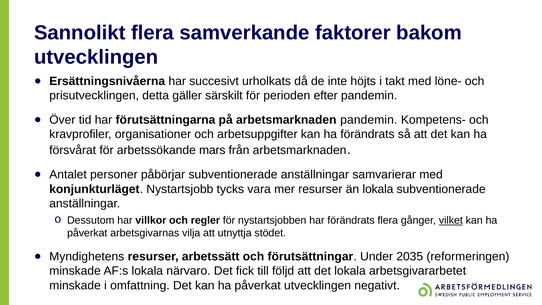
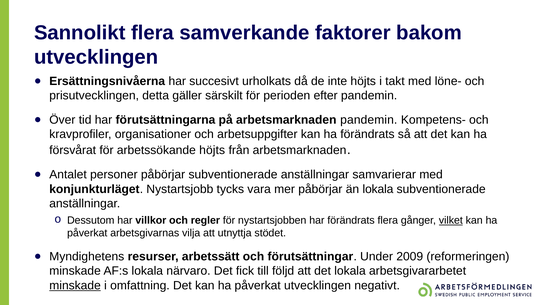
arbetssökande mars: mars -> höjts
mer resurser: resurser -> påbörjar
2035: 2035 -> 2009
minskade at (75, 285) underline: none -> present
